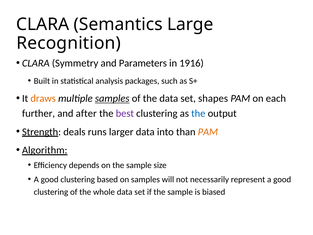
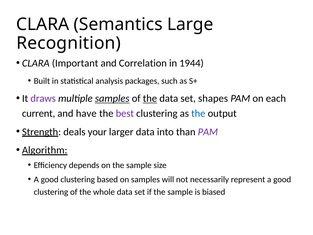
Symmetry: Symmetry -> Important
Parameters: Parameters -> Correlation
1916: 1916 -> 1944
draws colour: orange -> purple
the at (150, 98) underline: none -> present
further: further -> current
after: after -> have
runs: runs -> your
PAM at (208, 132) colour: orange -> purple
